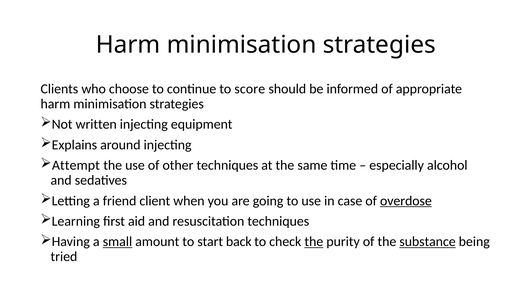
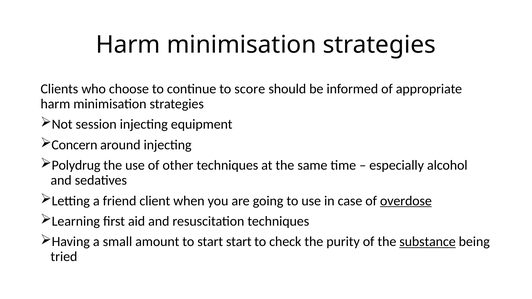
written: written -> session
Explains: Explains -> Concern
Attempt: Attempt -> Polydrug
small underline: present -> none
start back: back -> start
the at (314, 242) underline: present -> none
